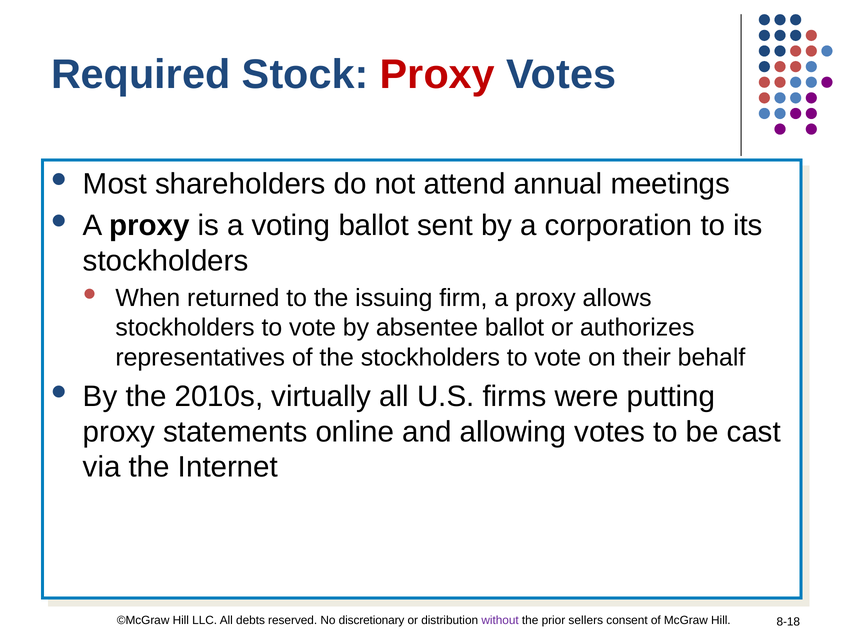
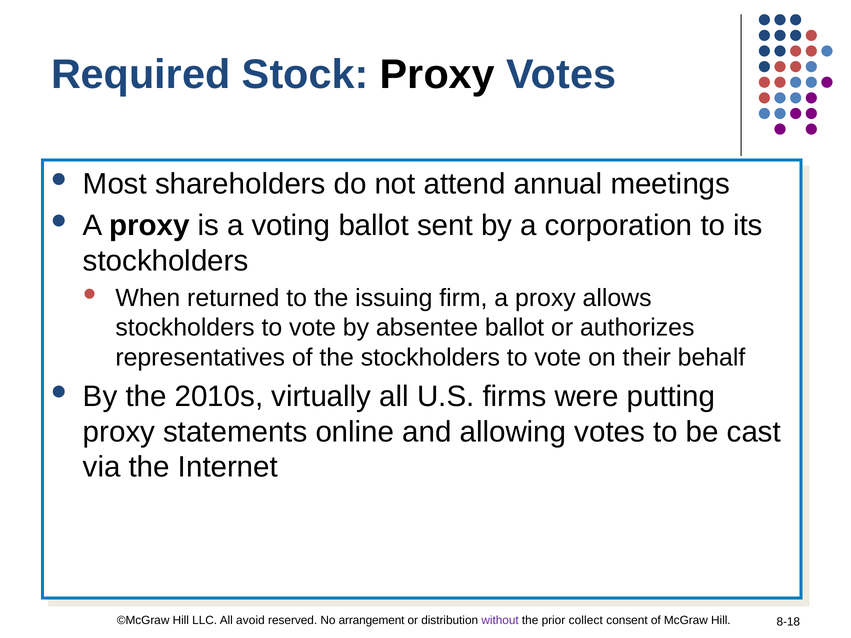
Proxy at (437, 75) colour: red -> black
debts: debts -> avoid
discretionary: discretionary -> arrangement
sellers: sellers -> collect
